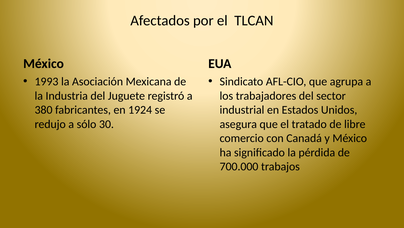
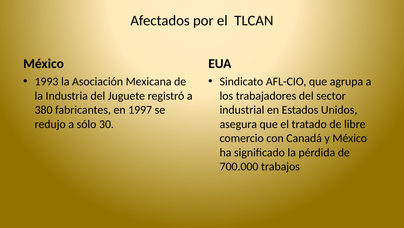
1924: 1924 -> 1997
